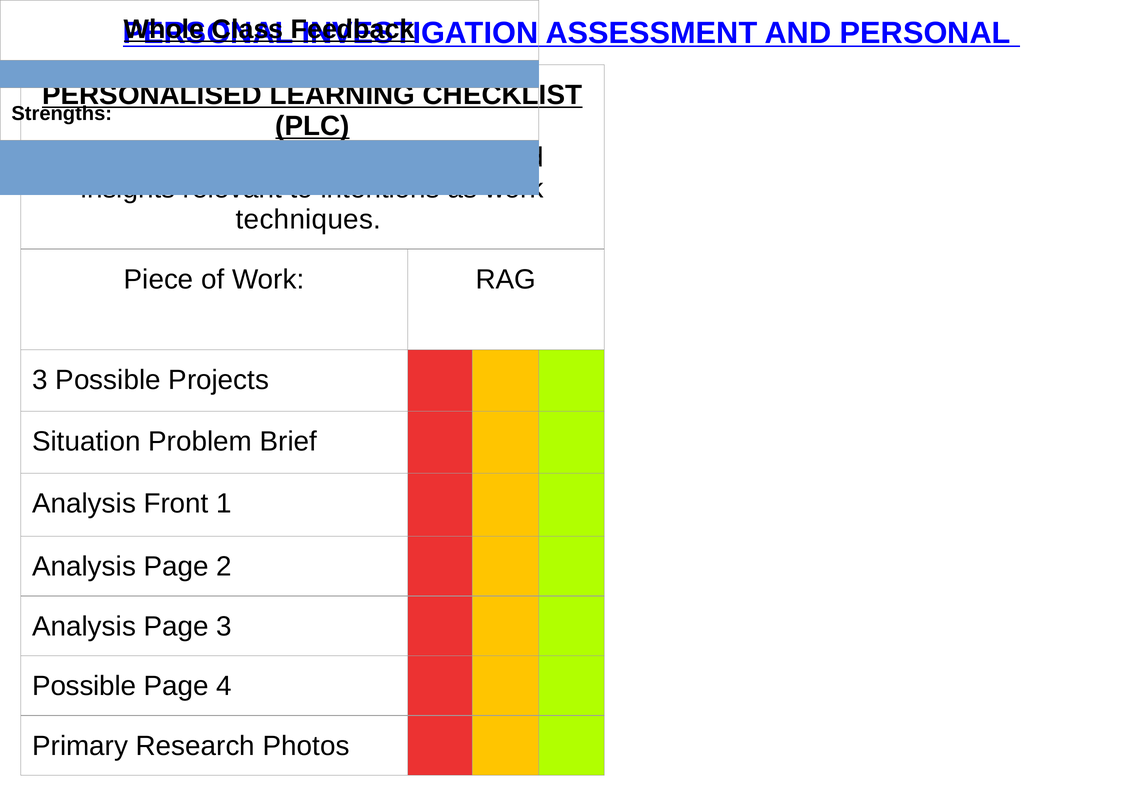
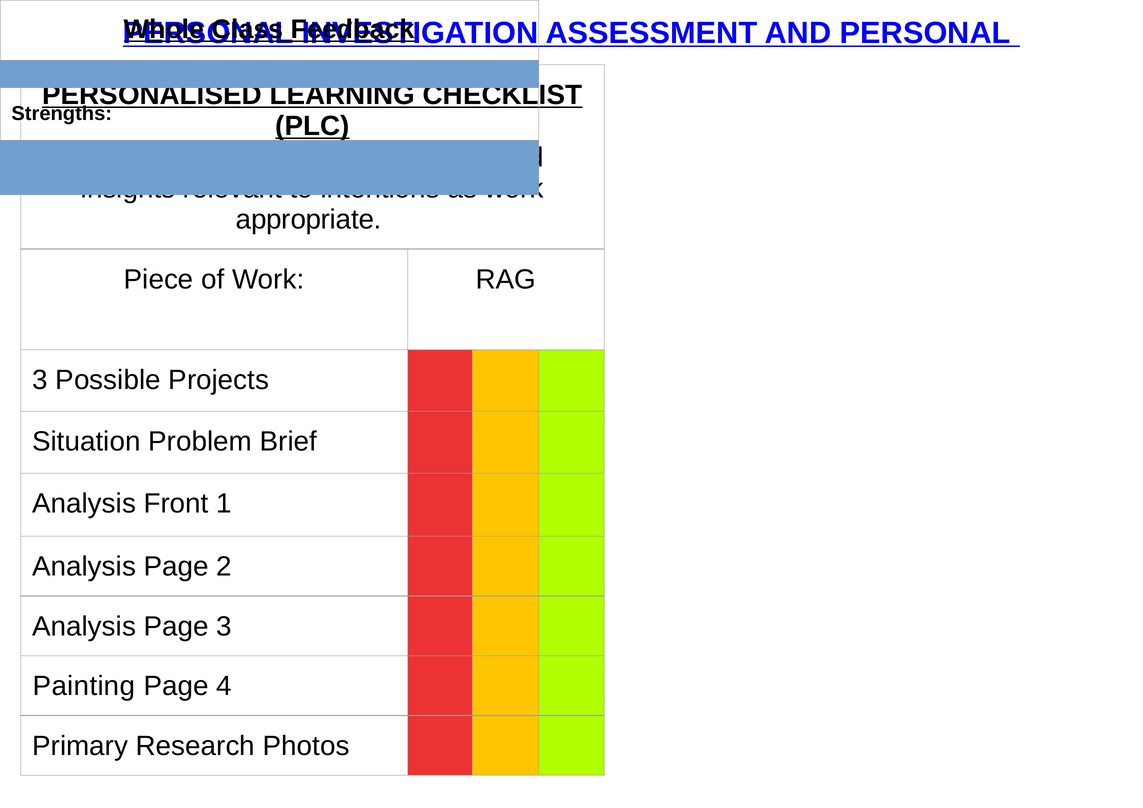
techniques: techniques -> appropriate
Possible at (84, 686): Possible -> Painting
